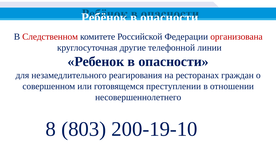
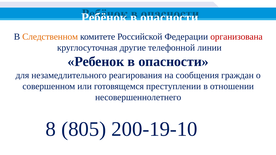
Следственном colour: red -> orange
ресторанах: ресторанах -> сообщения
803: 803 -> 805
